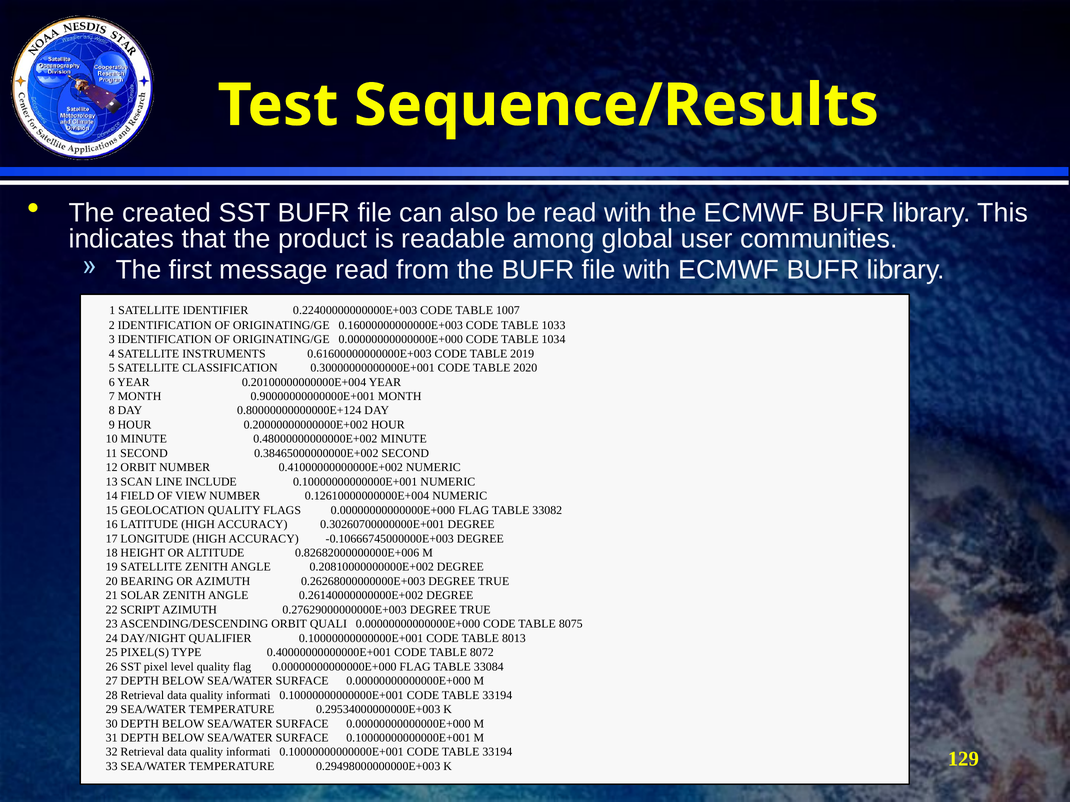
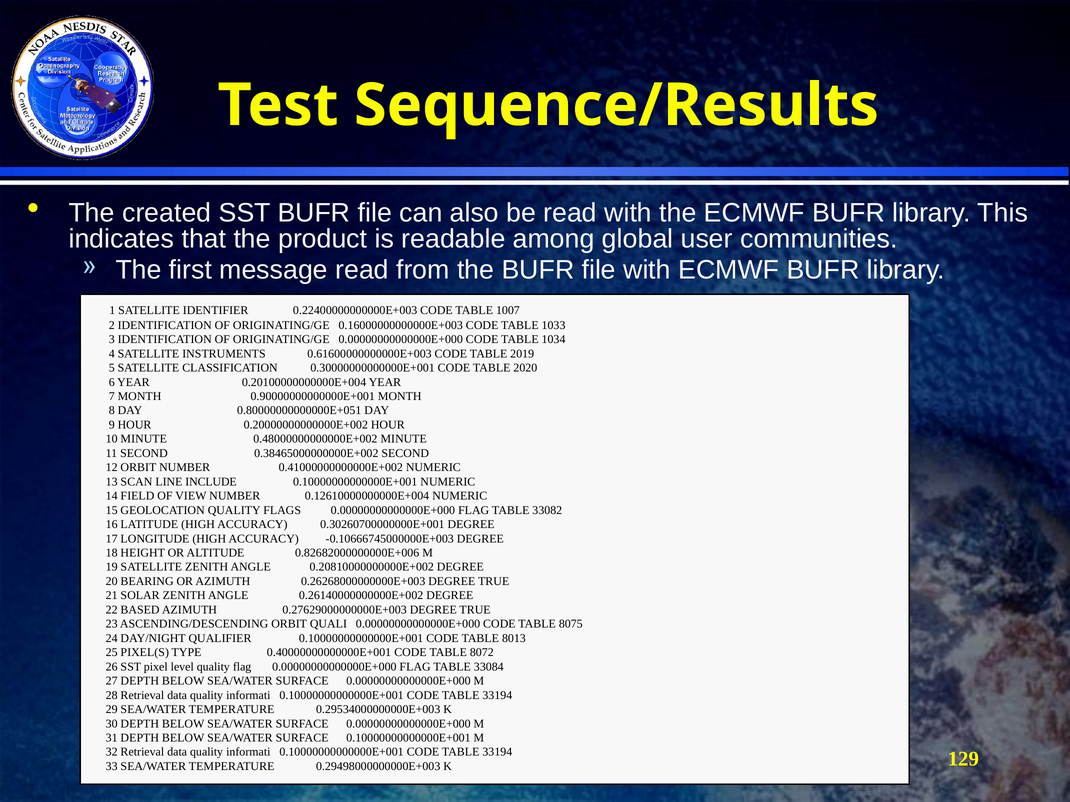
0.80000000000000E+124: 0.80000000000000E+124 -> 0.80000000000000E+051
SCRIPT: SCRIPT -> BASED
